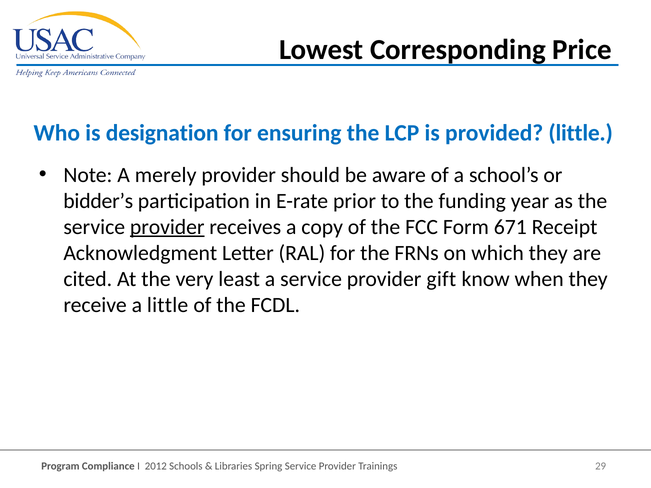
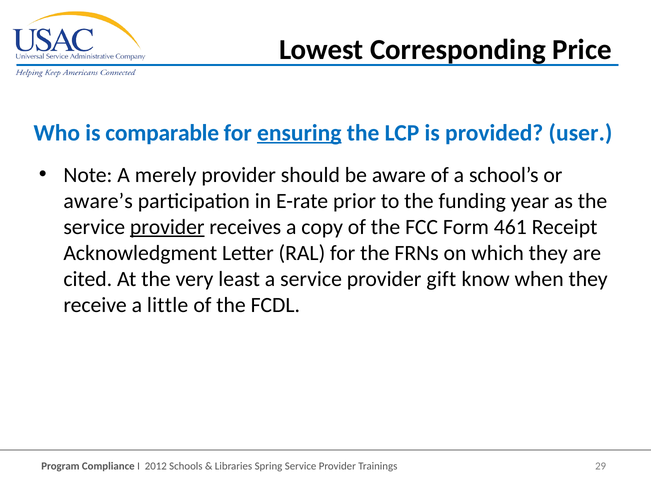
designation: designation -> comparable
ensuring underline: none -> present
provided little: little -> user
bidder’s: bidder’s -> aware’s
671: 671 -> 461
